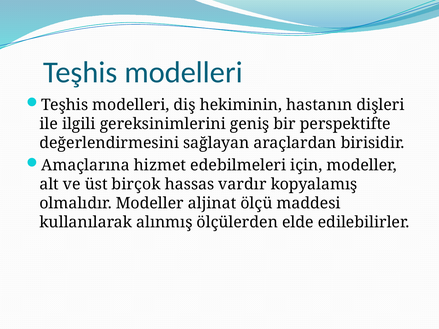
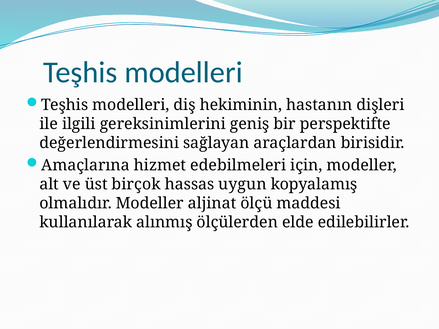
vardır: vardır -> uygun
